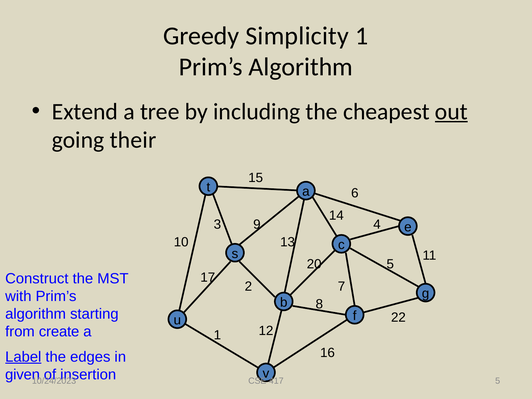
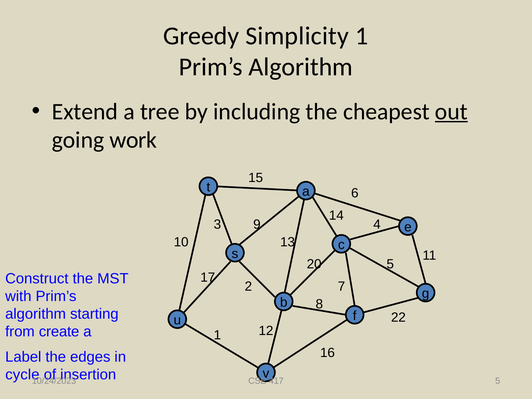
their: their -> work
Label underline: present -> none
given: given -> cycle
